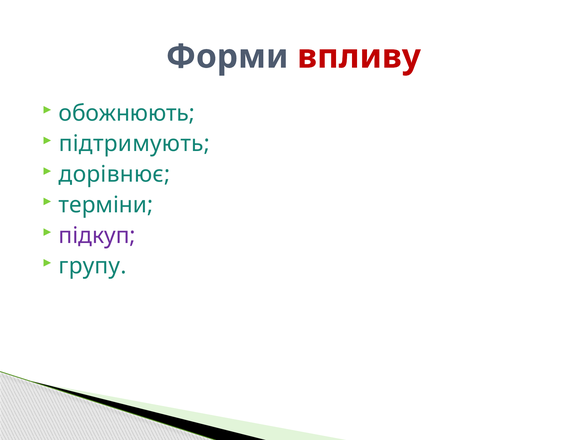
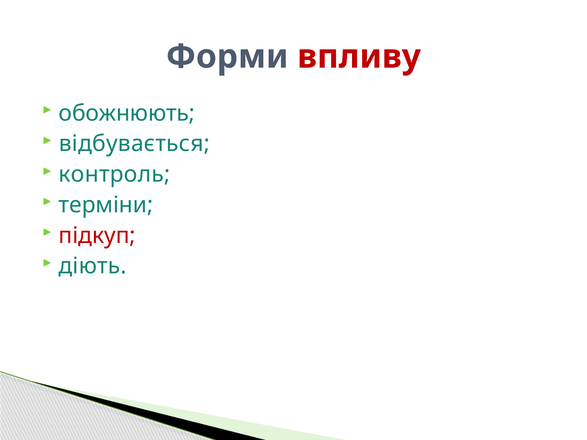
підтримують: підтримують -> відбувається
дорівнює: дорівнює -> контроль
підкуп colour: purple -> red
групу: групу -> діють
